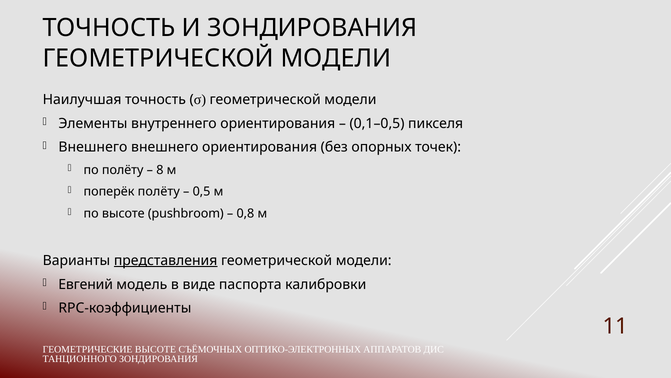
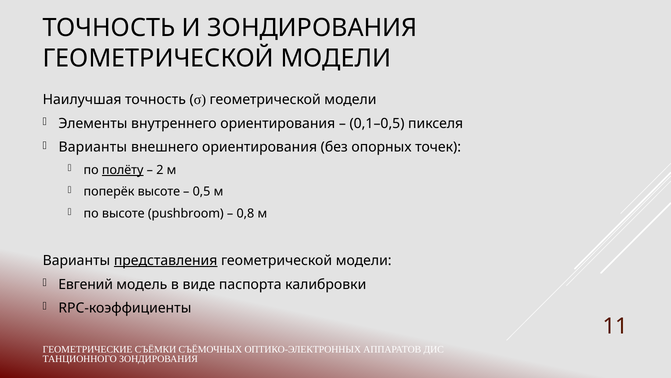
Внешнего at (93, 147): Внешнего -> Варианты
полёту at (123, 170) underline: none -> present
8: 8 -> 2
поперёк полёту: полёту -> высоте
ГЕОМЕТРИЧЕСКИЕ ВЫСОТЕ: ВЫСОТЕ -> СЪЁМКИ
